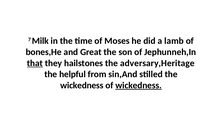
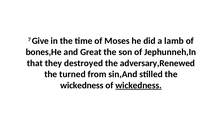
Milk: Milk -> Give
that underline: present -> none
hailstones: hailstones -> destroyed
adversary,Heritage: adversary,Heritage -> adversary,Renewed
helpful: helpful -> turned
